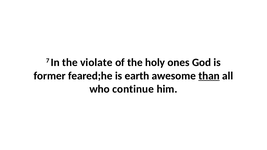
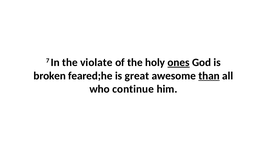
ones underline: none -> present
former: former -> broken
earth: earth -> great
